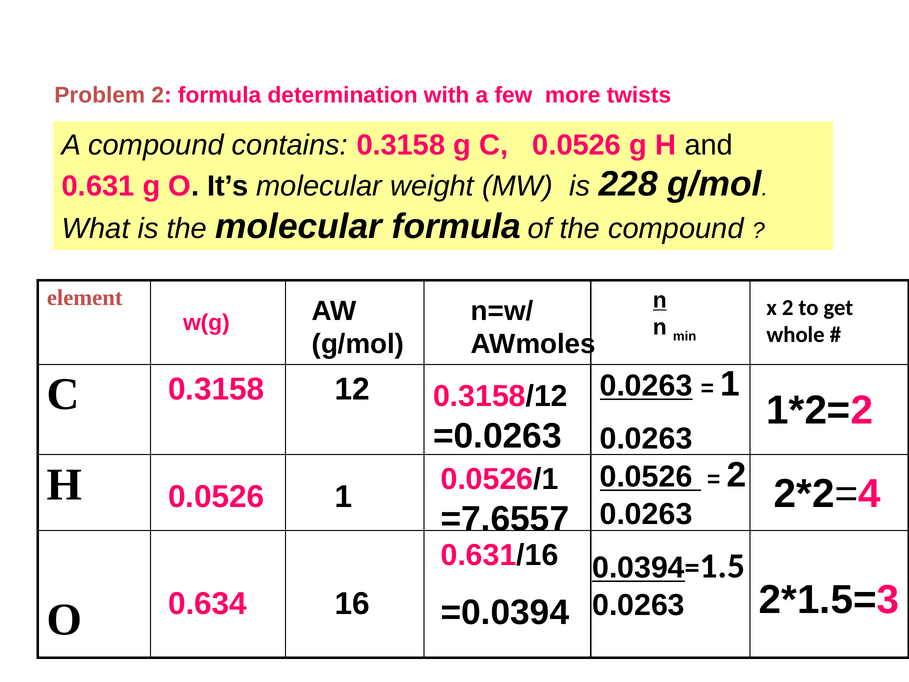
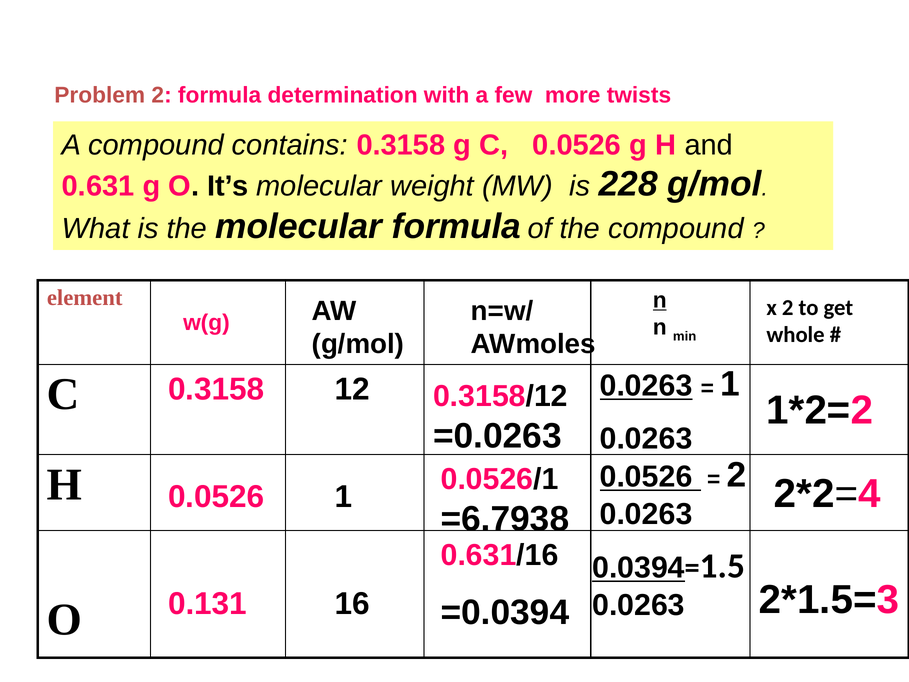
=7.6557: =7.6557 -> =6.7938
0.634: 0.634 -> 0.131
